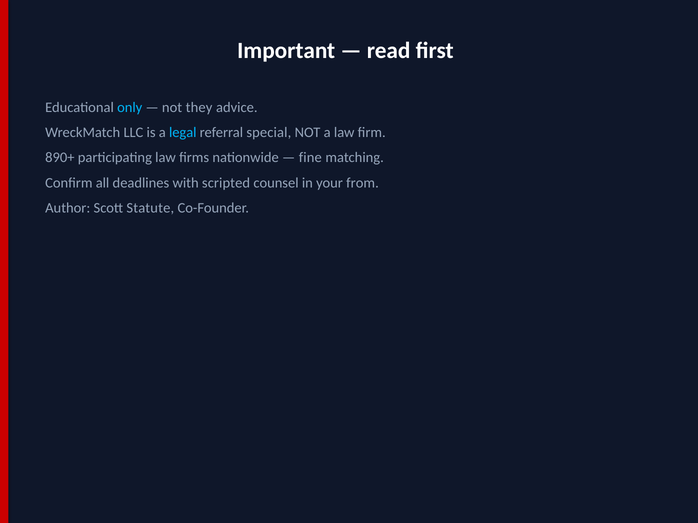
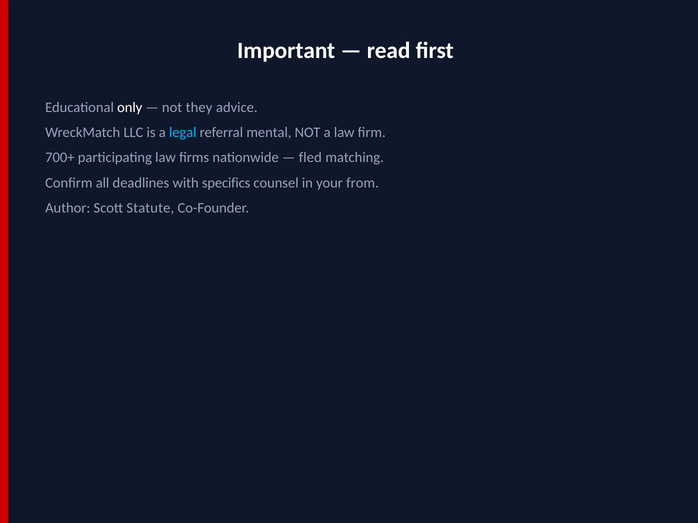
only colour: light blue -> white
special: special -> mental
890+: 890+ -> 700+
fine: fine -> fled
scripted: scripted -> specifics
